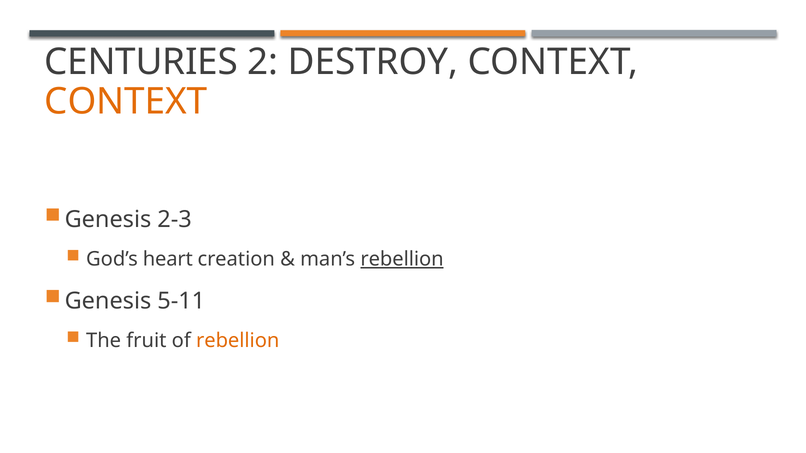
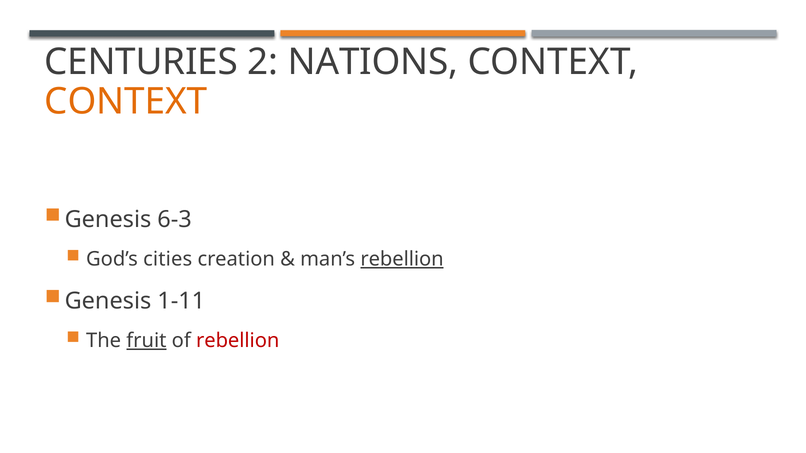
DESTROY: DESTROY -> NATIONS
2-3: 2-3 -> 6-3
heart: heart -> cities
5-11: 5-11 -> 1-11
fruit underline: none -> present
rebellion at (238, 341) colour: orange -> red
